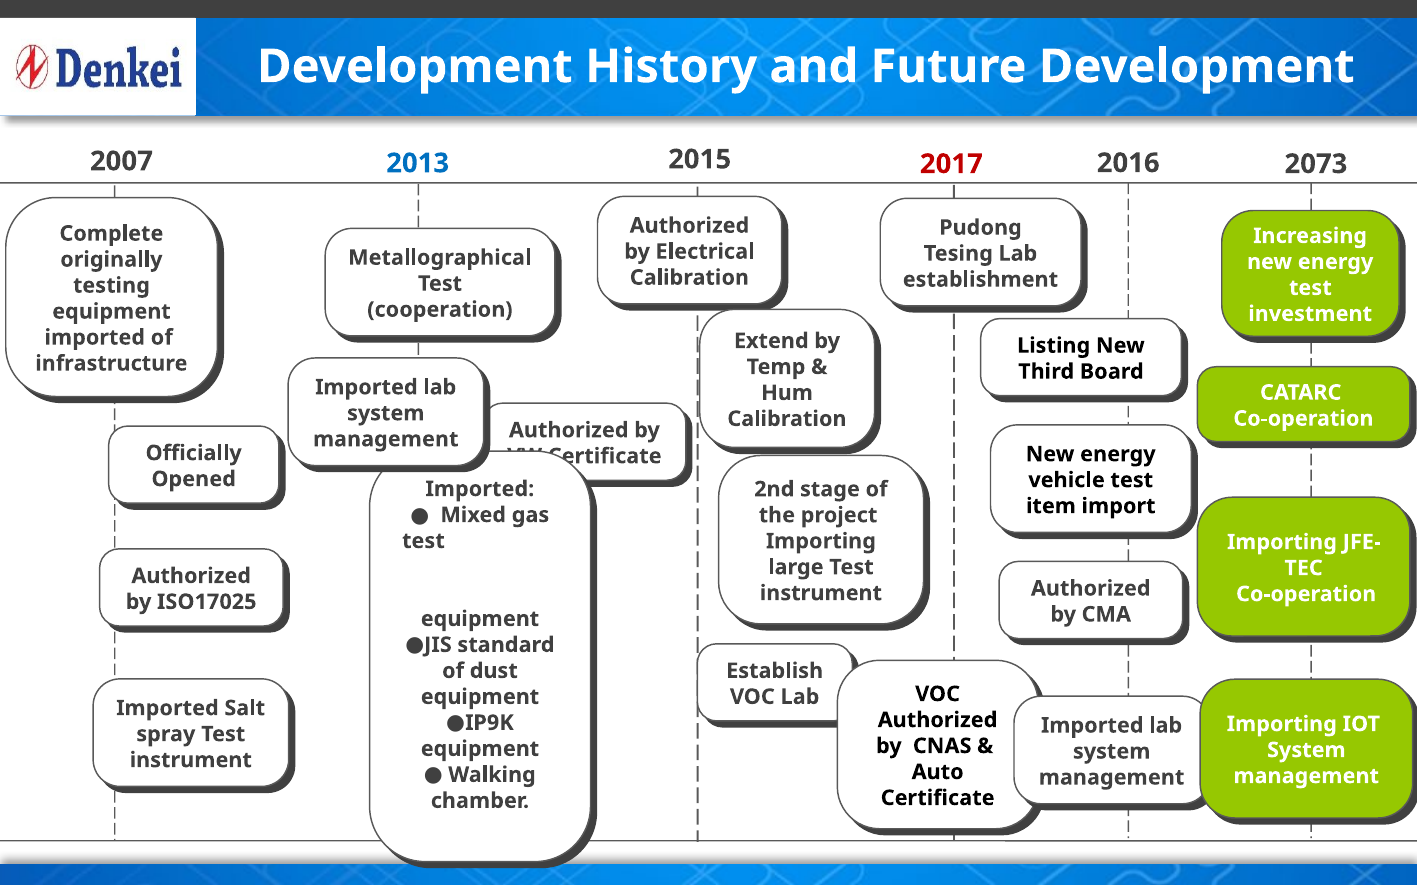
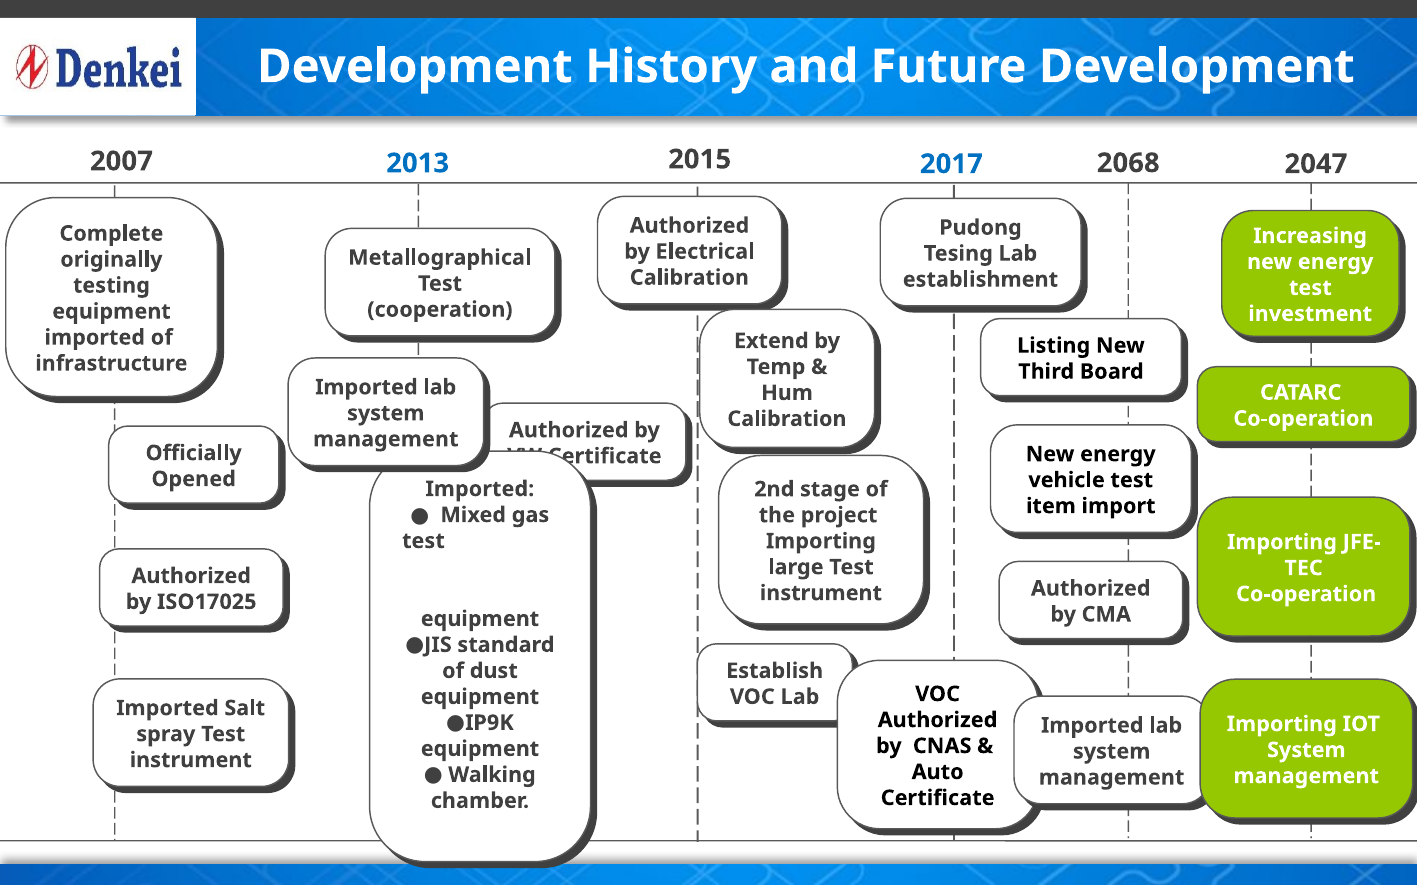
2016: 2016 -> 2068
2017 colour: red -> blue
2073: 2073 -> 2047
